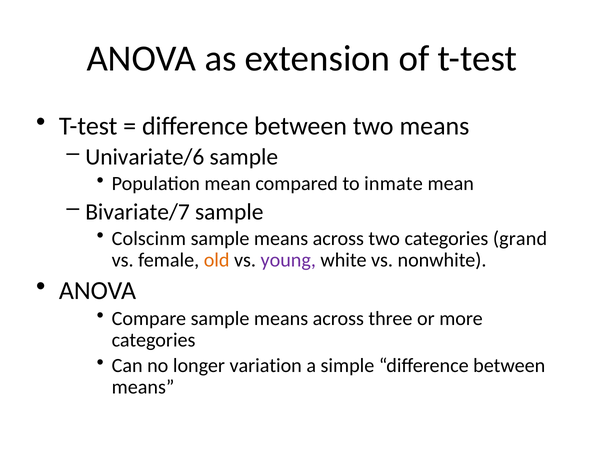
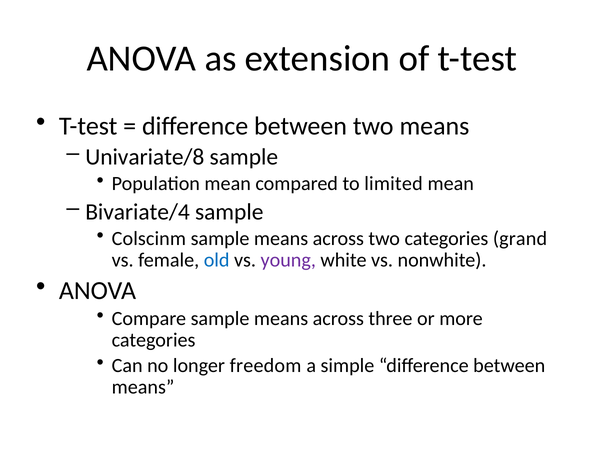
Univariate/6: Univariate/6 -> Univariate/8
inmate: inmate -> limited
Bivariate/7: Bivariate/7 -> Bivariate/4
old colour: orange -> blue
variation: variation -> freedom
